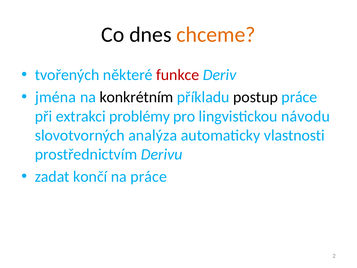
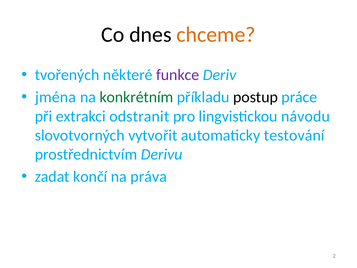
funkce colour: red -> purple
konkrétním colour: black -> green
problémy: problémy -> odstranit
analýza: analýza -> vytvořit
vlastnosti: vlastnosti -> testování
na práce: práce -> práva
